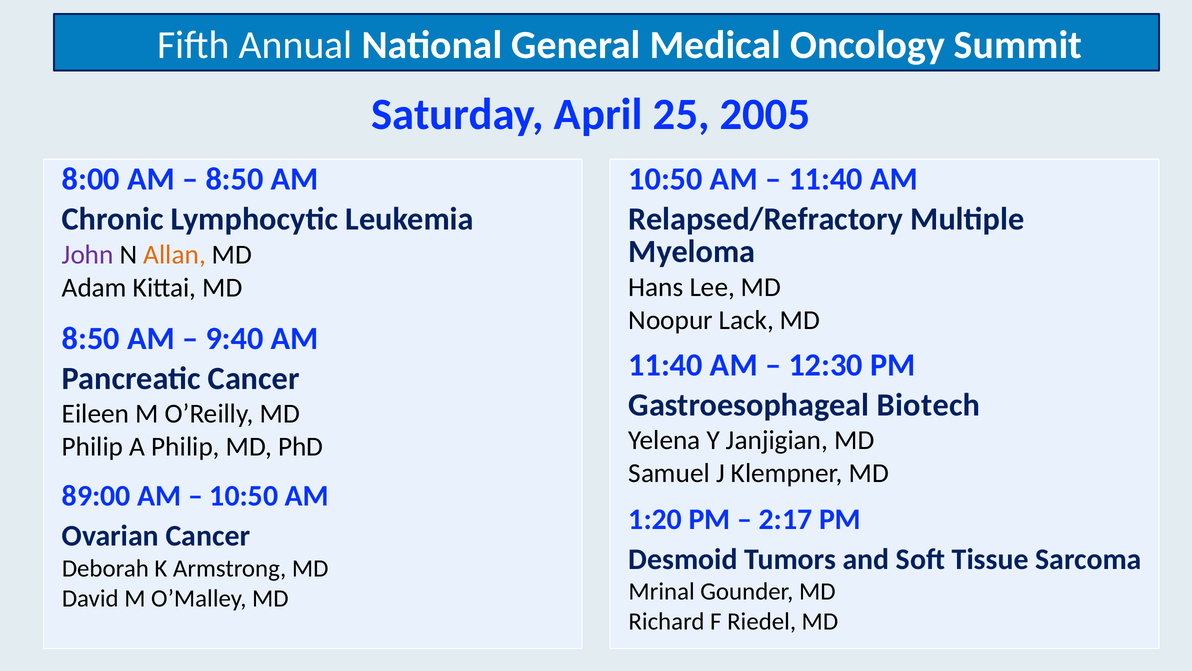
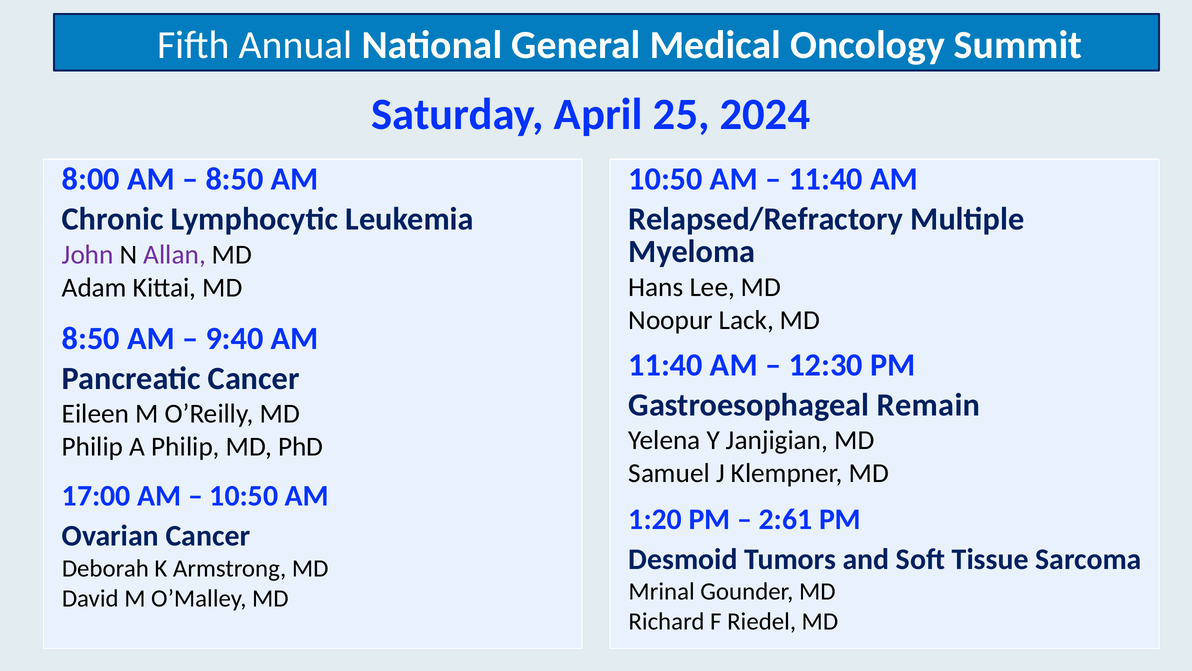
2005: 2005 -> 2024
Allan colour: orange -> purple
Biotech: Biotech -> Remain
89:00: 89:00 -> 17:00
2:17: 2:17 -> 2:61
